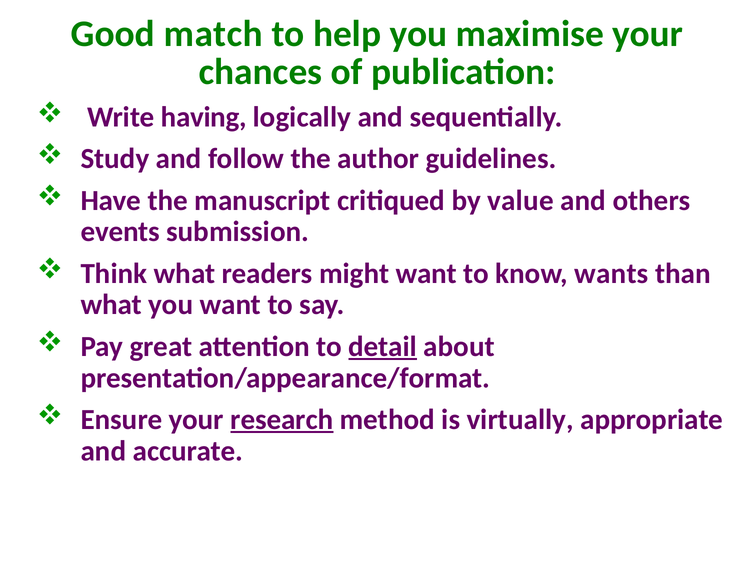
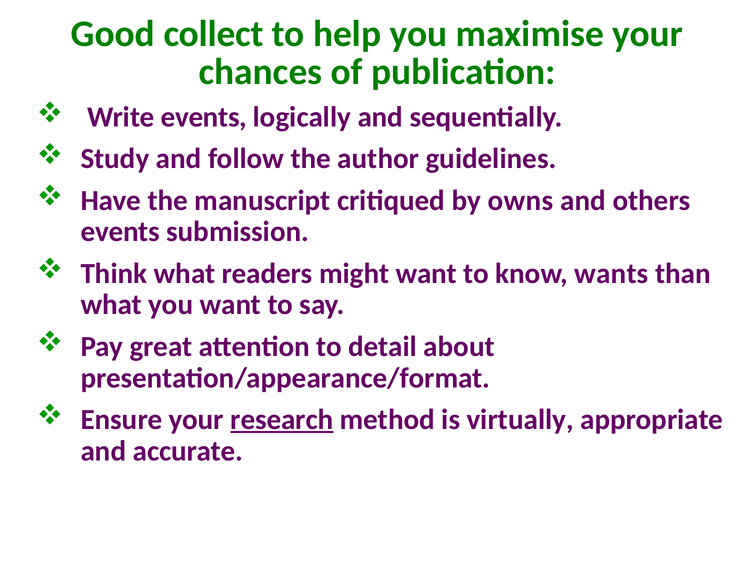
match: match -> collect
Write having: having -> events
value: value -> owns
detail underline: present -> none
